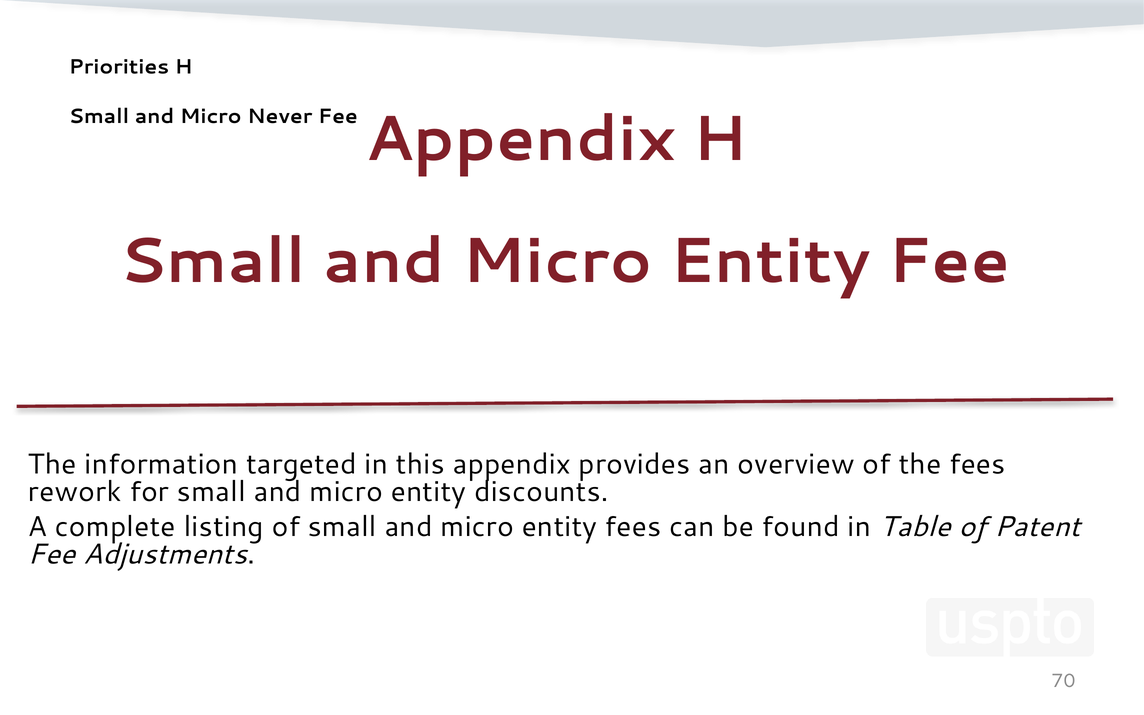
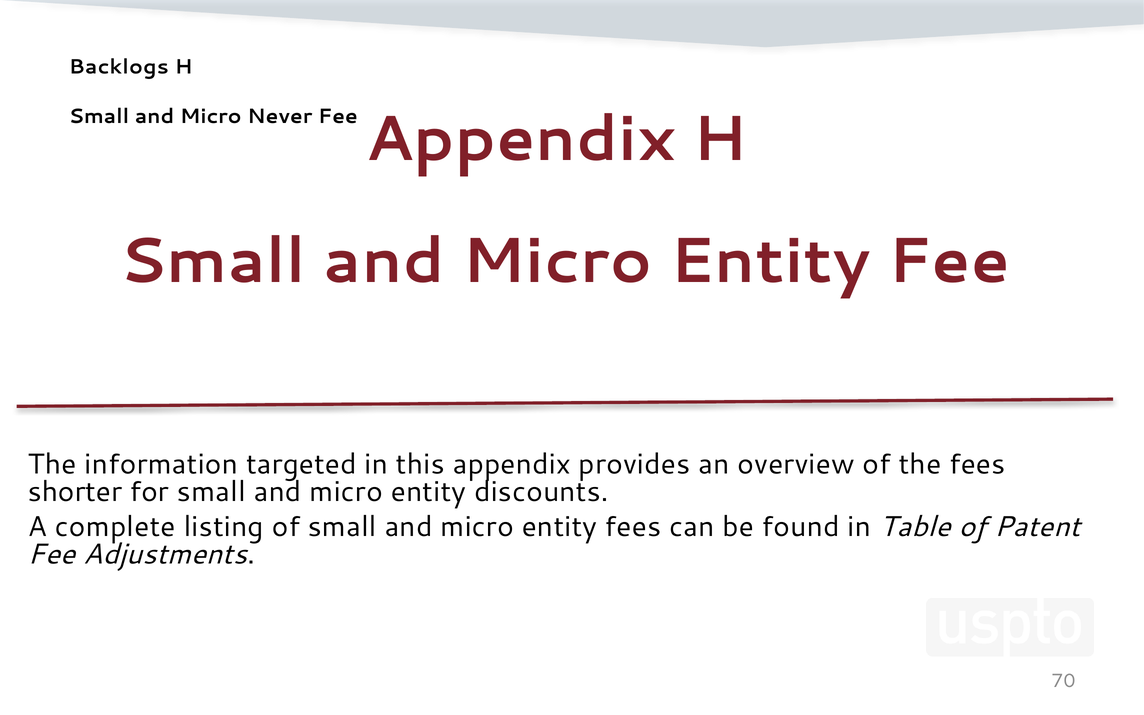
Priorities: Priorities -> Backlogs
rework: rework -> shorter
